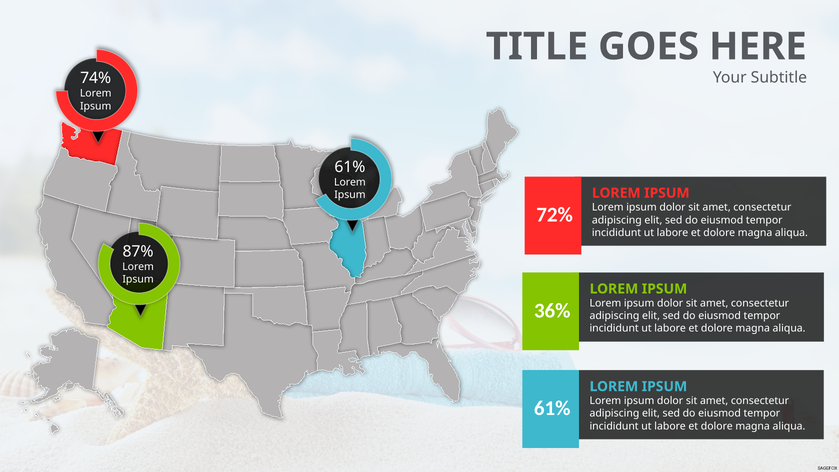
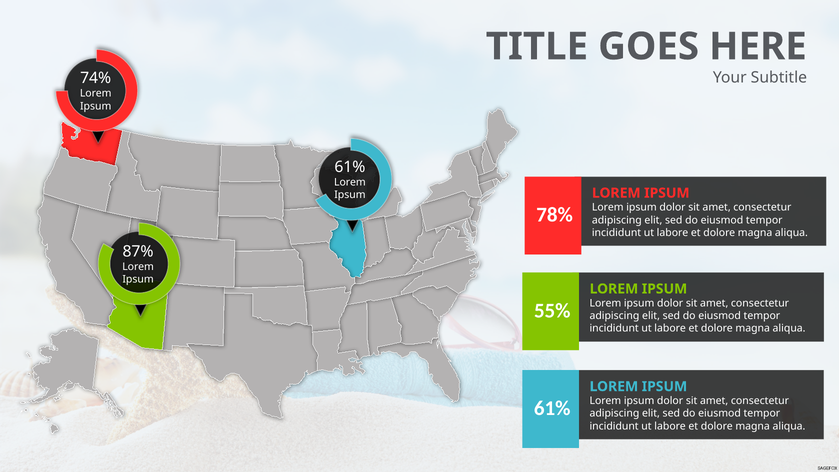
72%: 72% -> 78%
36%: 36% -> 55%
